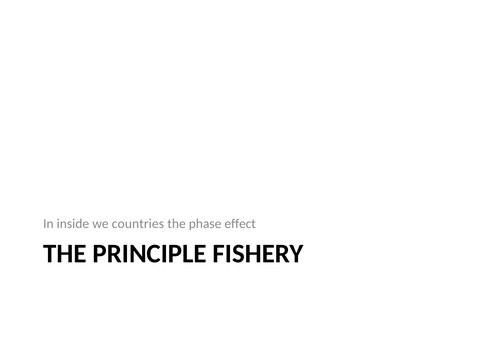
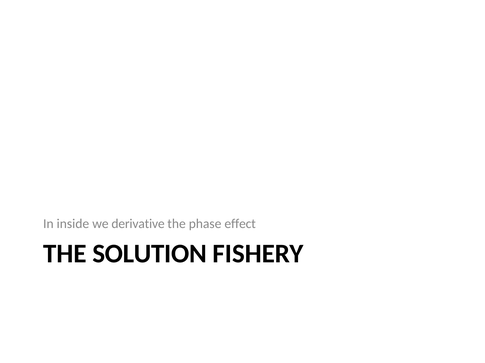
countries: countries -> derivative
PRINCIPLE: PRINCIPLE -> SOLUTION
